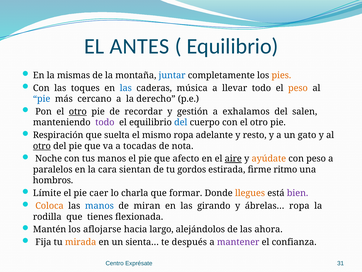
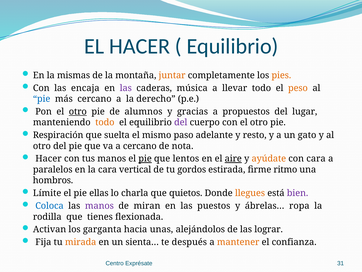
EL ANTES: ANTES -> HACER
juntar colour: blue -> orange
toques: toques -> encaja
las at (126, 88) colour: blue -> purple
recordar: recordar -> alumnos
gestión: gestión -> gracias
exhalamos: exhalamos -> propuestos
salen: salen -> lugar
todo at (105, 122) colour: purple -> orange
del at (181, 122) colour: blue -> purple
mismo ropa: ropa -> paso
otro at (42, 146) underline: present -> none
a tocadas: tocadas -> cercano
Noche at (49, 158): Noche -> Hacer
pie at (145, 158) underline: none -> present
afecto: afecto -> lentos
con peso: peso -> cara
sientan: sientan -> vertical
caer: caer -> ellas
formar: formar -> quietos
Coloca colour: orange -> blue
manos at (99, 206) colour: blue -> purple
girando: girando -> puestos
Mantén: Mantén -> Activan
aflojarse: aflojarse -> garganta
largo: largo -> unas
ahora: ahora -> lograr
mantener colour: purple -> orange
